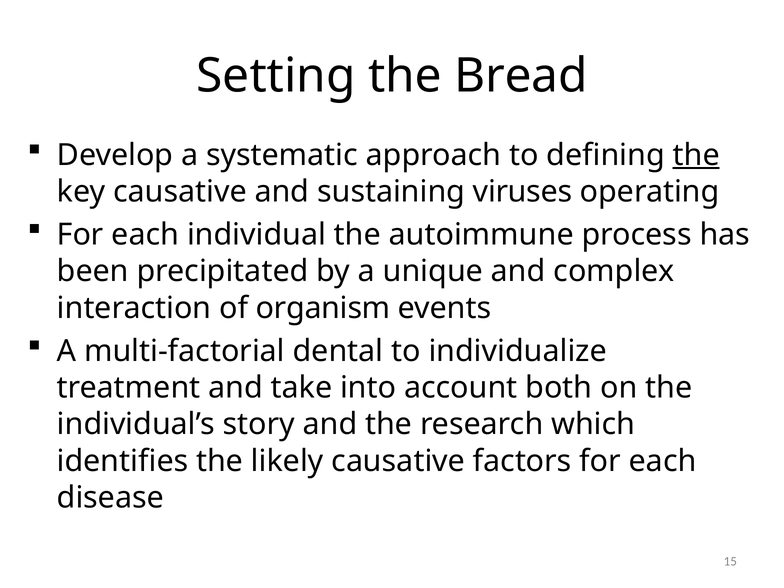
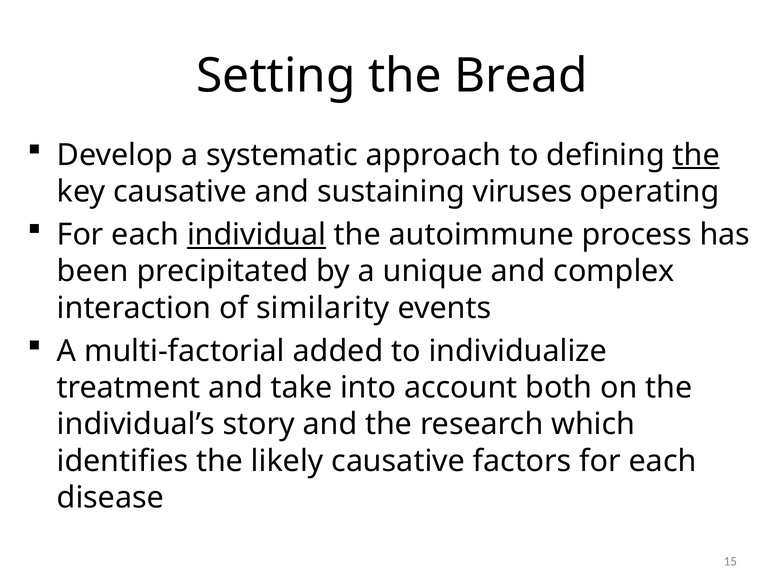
individual underline: none -> present
organism: organism -> similarity
dental: dental -> added
